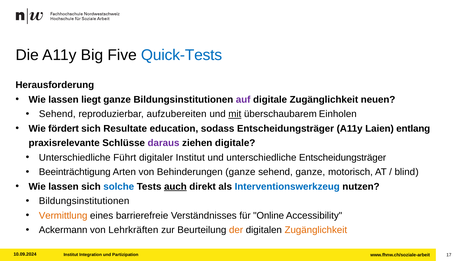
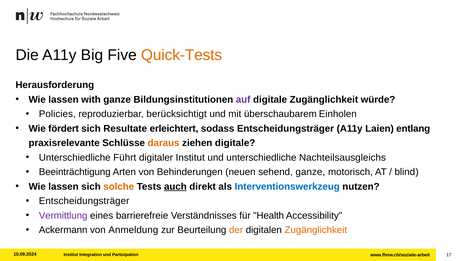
Quick-Tests colour: blue -> orange
liegt: liegt -> with
neuen: neuen -> würde
Sehend at (57, 114): Sehend -> Policies
aufzubereiten: aufzubereiten -> berücksichtigt
mit underline: present -> none
education: education -> erleichtert
daraus colour: purple -> orange
unterschiedliche Entscheidungsträger: Entscheidungsträger -> Nachteilsausgleichs
Behinderungen ganze: ganze -> neuen
solche colour: blue -> orange
Bildungsinstitutionen at (84, 201): Bildungsinstitutionen -> Entscheidungsträger
Vermittlung colour: orange -> purple
Online: Online -> Health
Lehrkräften: Lehrkräften -> Anmeldung
